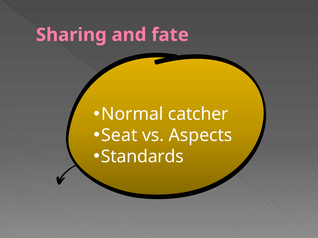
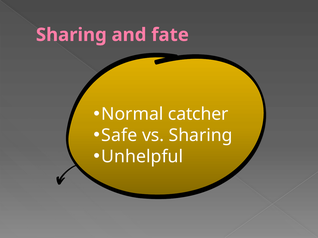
Seat: Seat -> Safe
vs Aspects: Aspects -> Sharing
Standards: Standards -> Unhelpful
